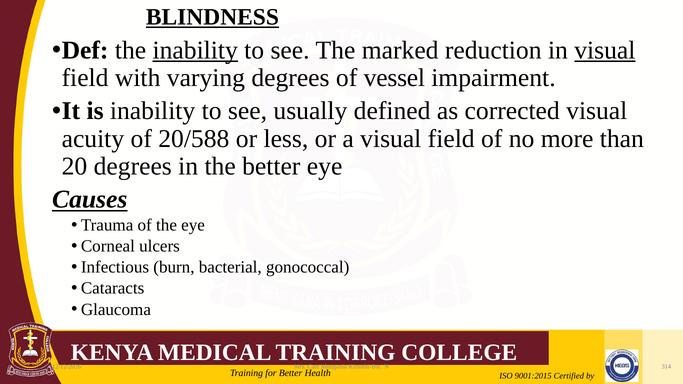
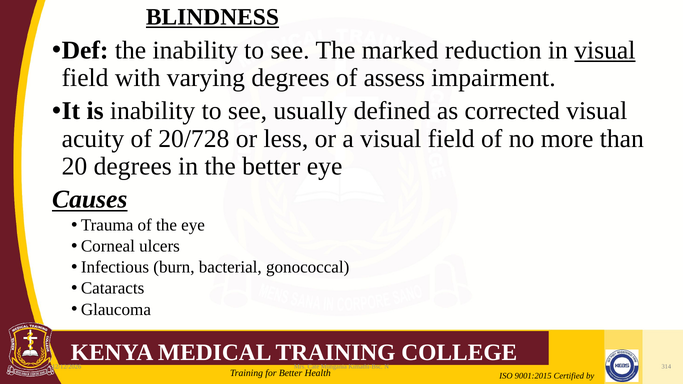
inability at (195, 50) underline: present -> none
vessel: vessel -> assess
20/588: 20/588 -> 20/728
